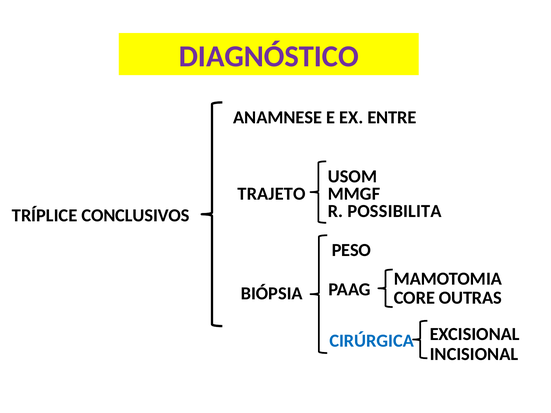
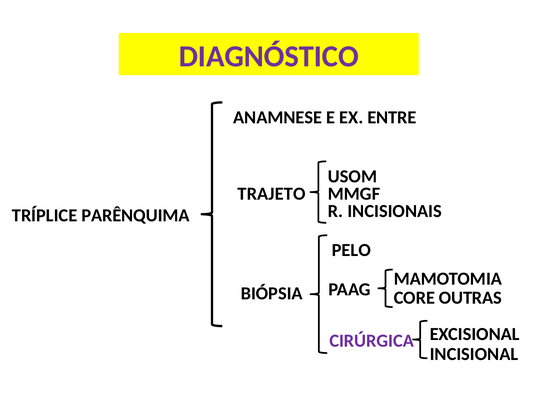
POSSIBILITA: POSSIBILITA -> INCISIONAIS
CONCLUSIVOS: CONCLUSIVOS -> PARÊNQUIMA
PESO: PESO -> PELO
CIRÚRGICA colour: blue -> purple
